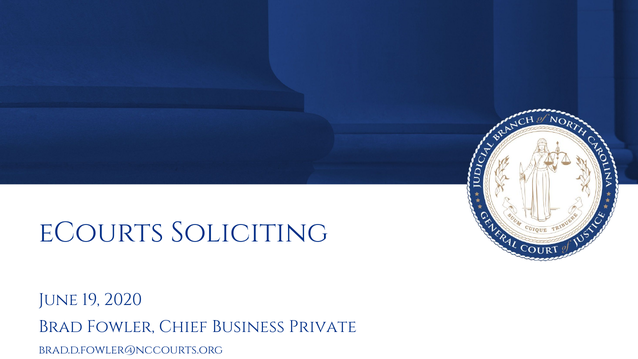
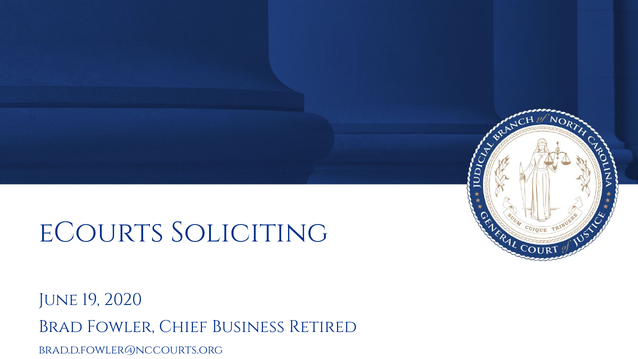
Private: Private -> Retired
